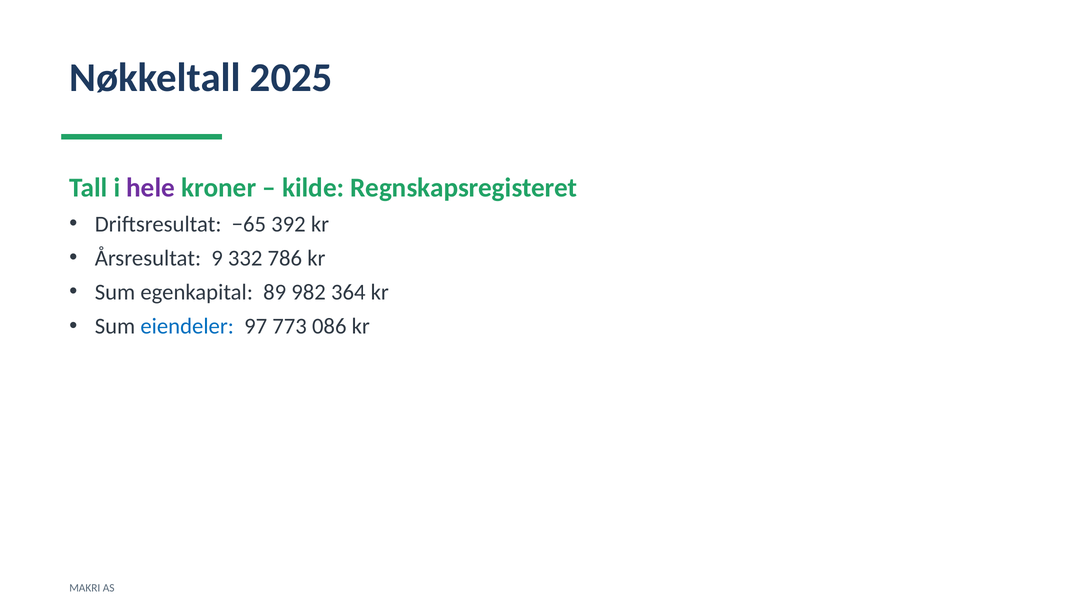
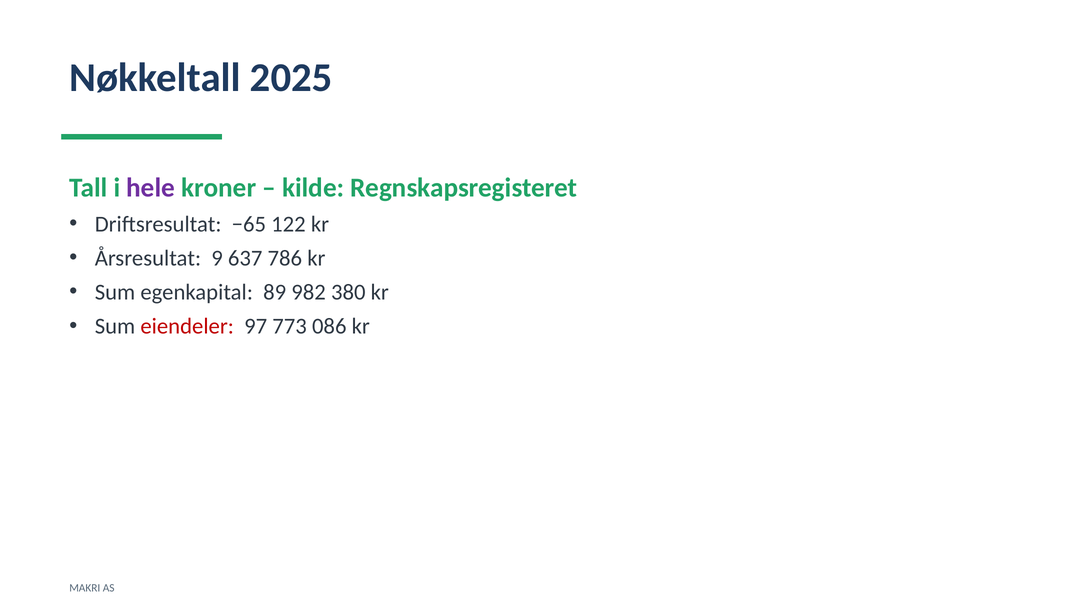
392: 392 -> 122
332: 332 -> 637
364: 364 -> 380
eiendeler colour: blue -> red
